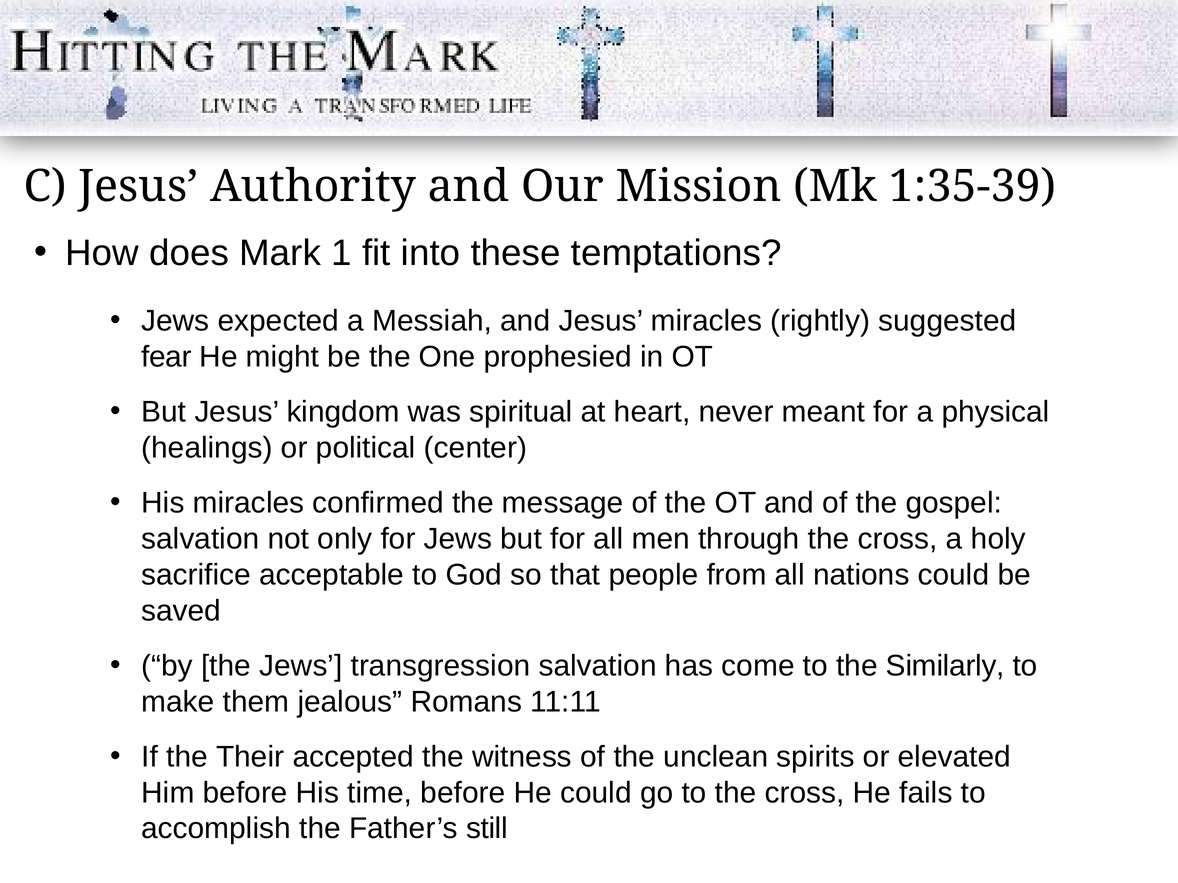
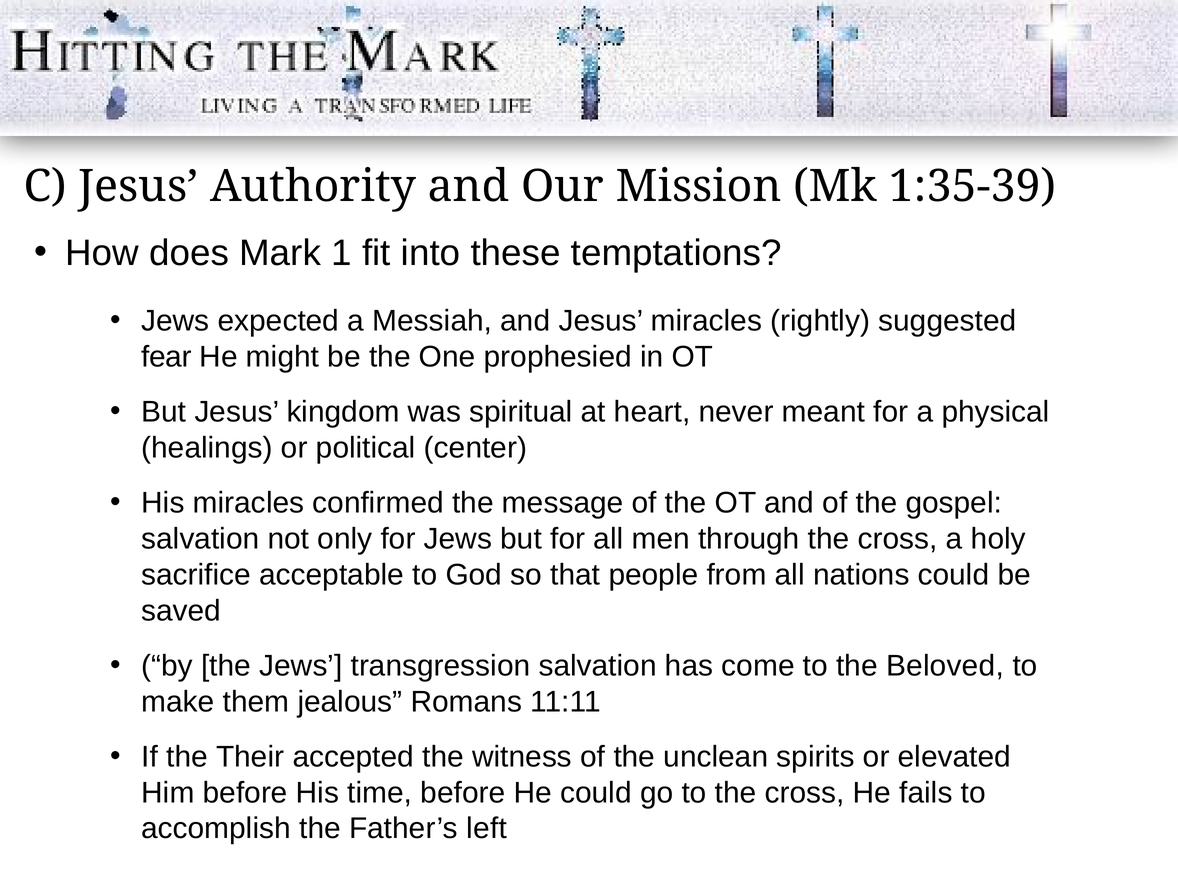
Similarly: Similarly -> Beloved
still: still -> left
